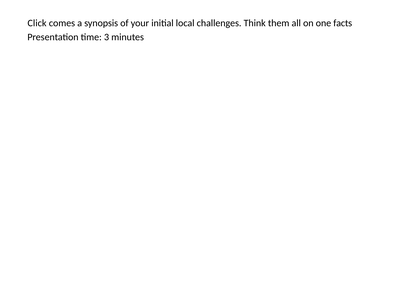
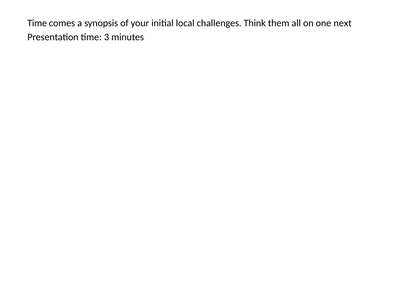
Click at (37, 23): Click -> Time
facts: facts -> next
